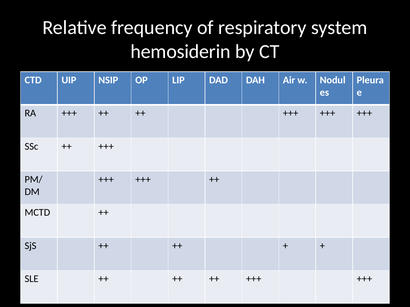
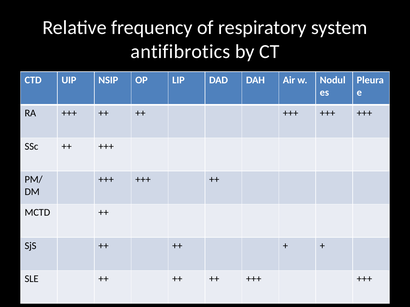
hemosiderin: hemosiderin -> antifibrotics
